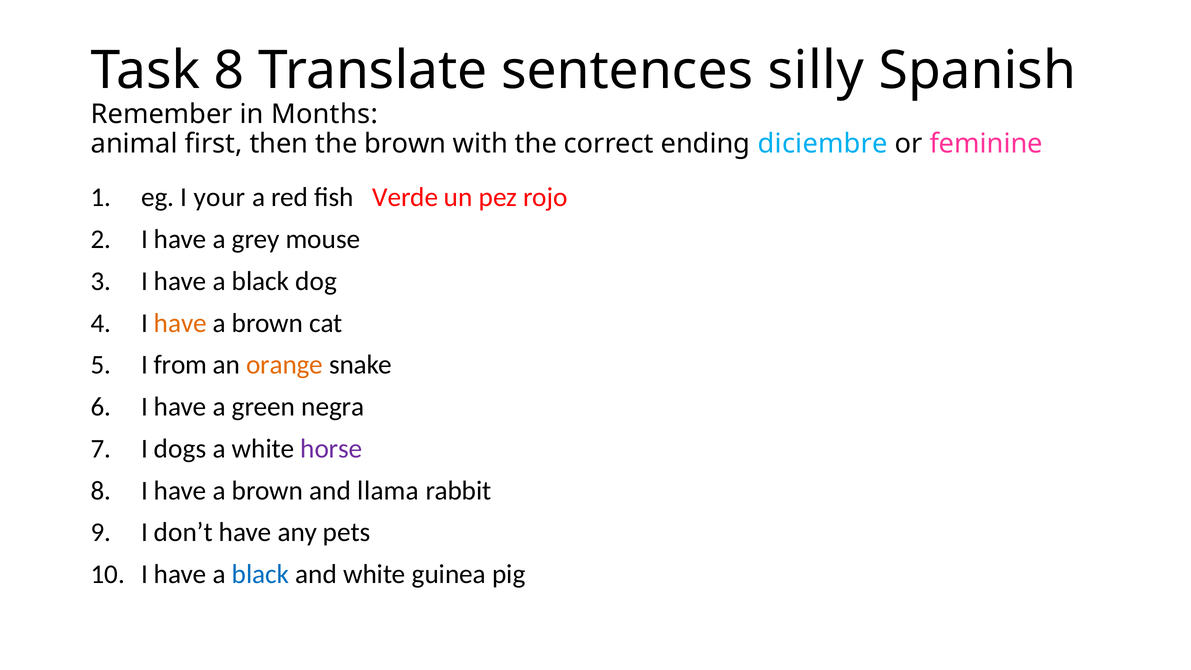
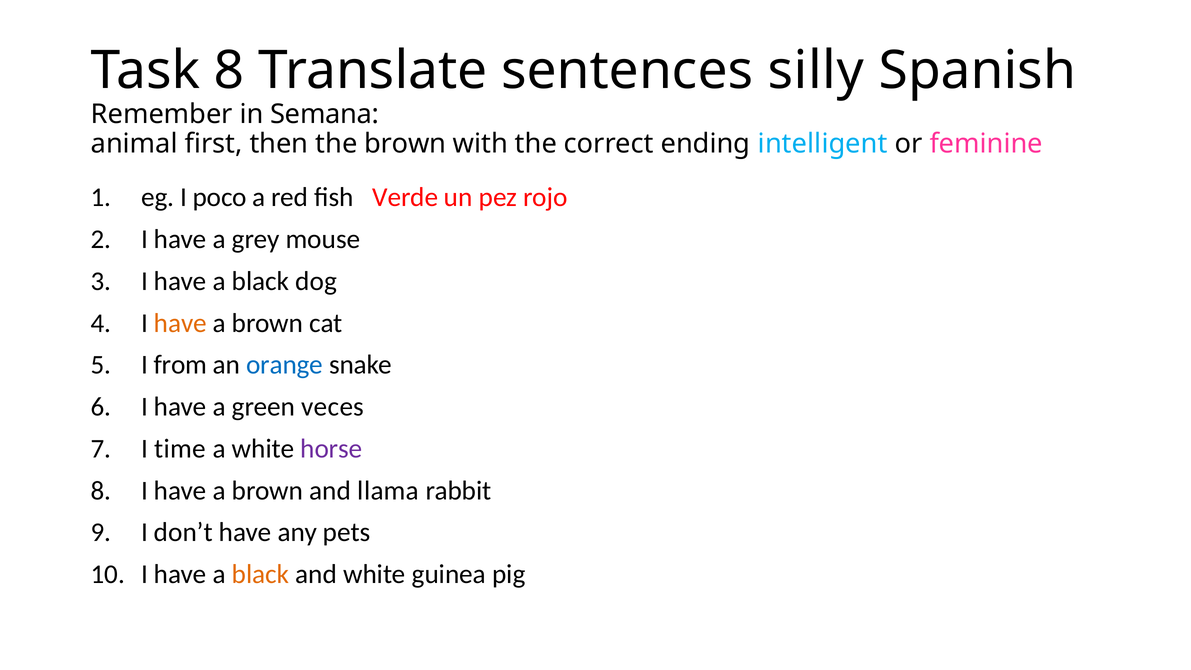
Months: Months -> Semana
diciembre: diciembre -> intelligent
your: your -> poco
orange colour: orange -> blue
negra: negra -> veces
dogs: dogs -> time
black at (261, 574) colour: blue -> orange
